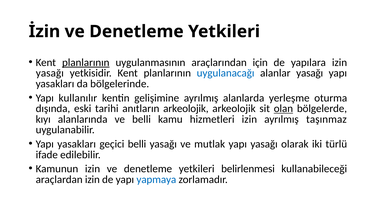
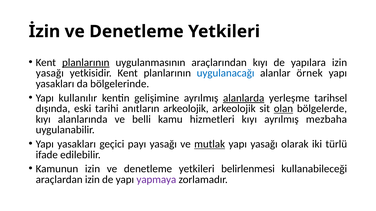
araçlarından için: için -> kıyı
alanlar yasağı: yasağı -> örnek
alanlarda underline: none -> present
oturma: oturma -> tarihsel
hizmetleri izin: izin -> kıyı
taşınmaz: taşınmaz -> mezbaha
geçici belli: belli -> payı
mutlak underline: none -> present
yapmaya colour: blue -> purple
